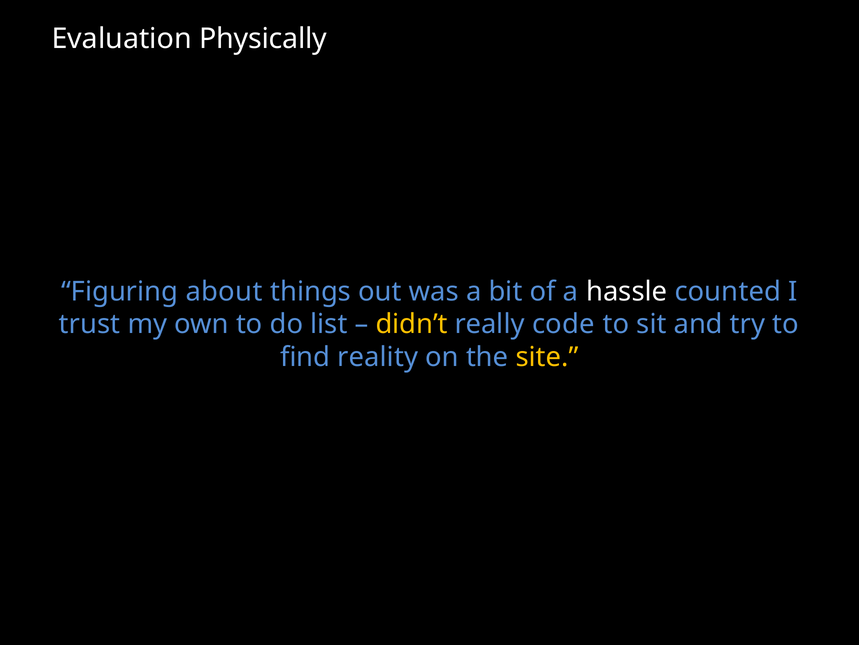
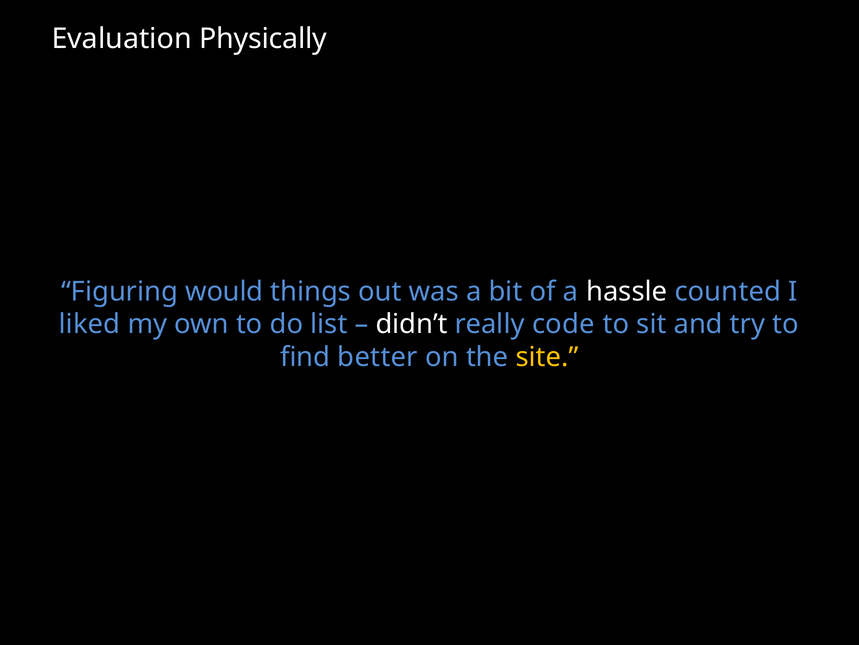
about: about -> would
trust: trust -> liked
didn’t colour: yellow -> white
reality: reality -> better
